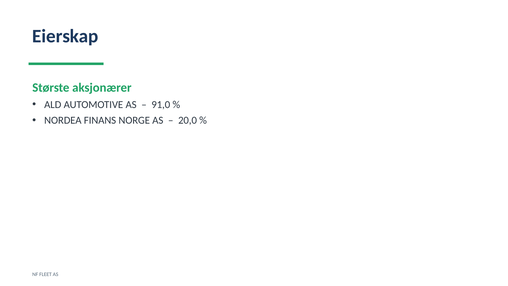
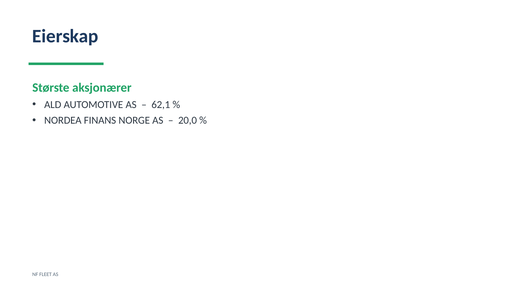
91,0: 91,0 -> 62,1
